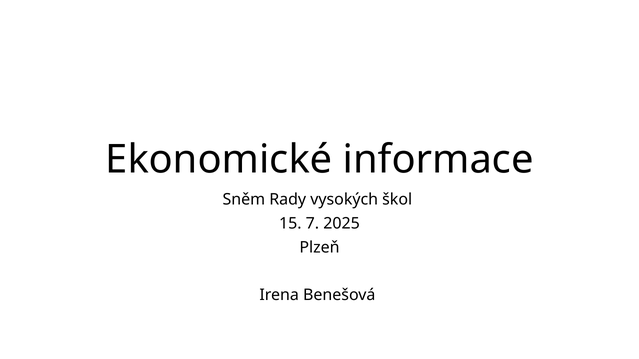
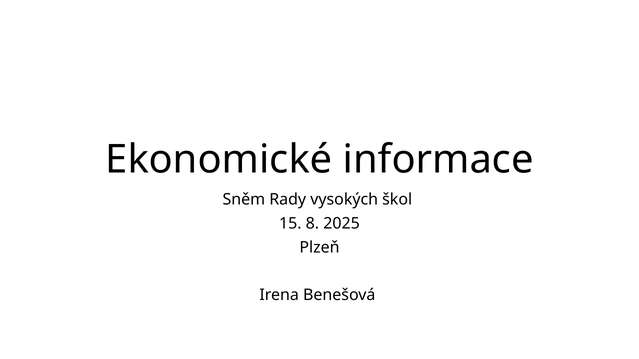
7: 7 -> 8
